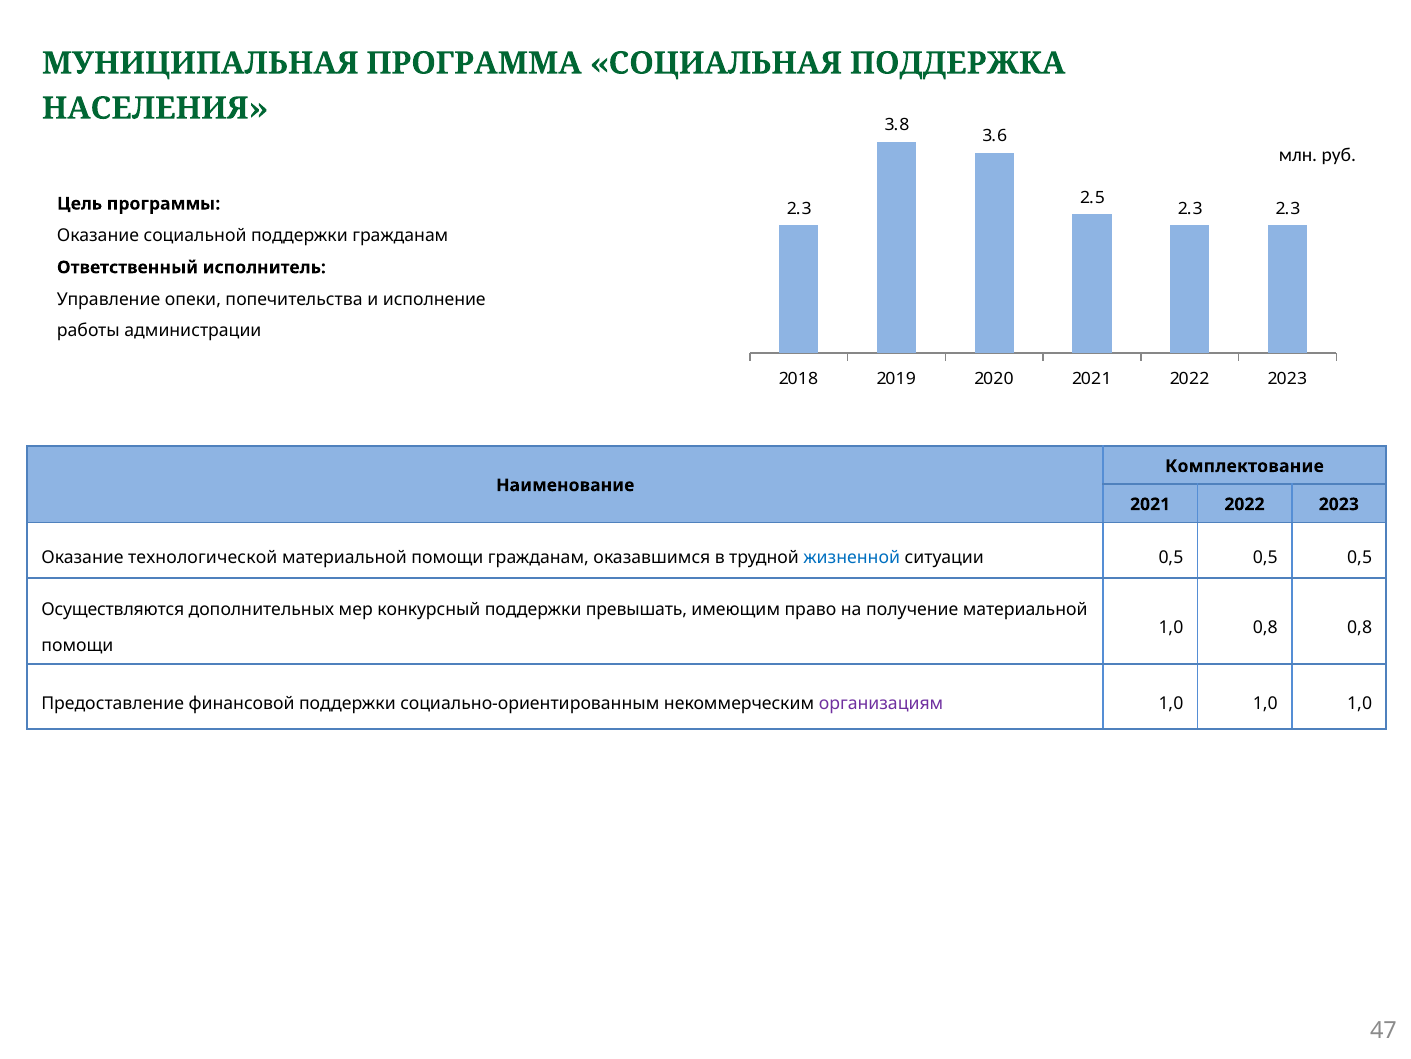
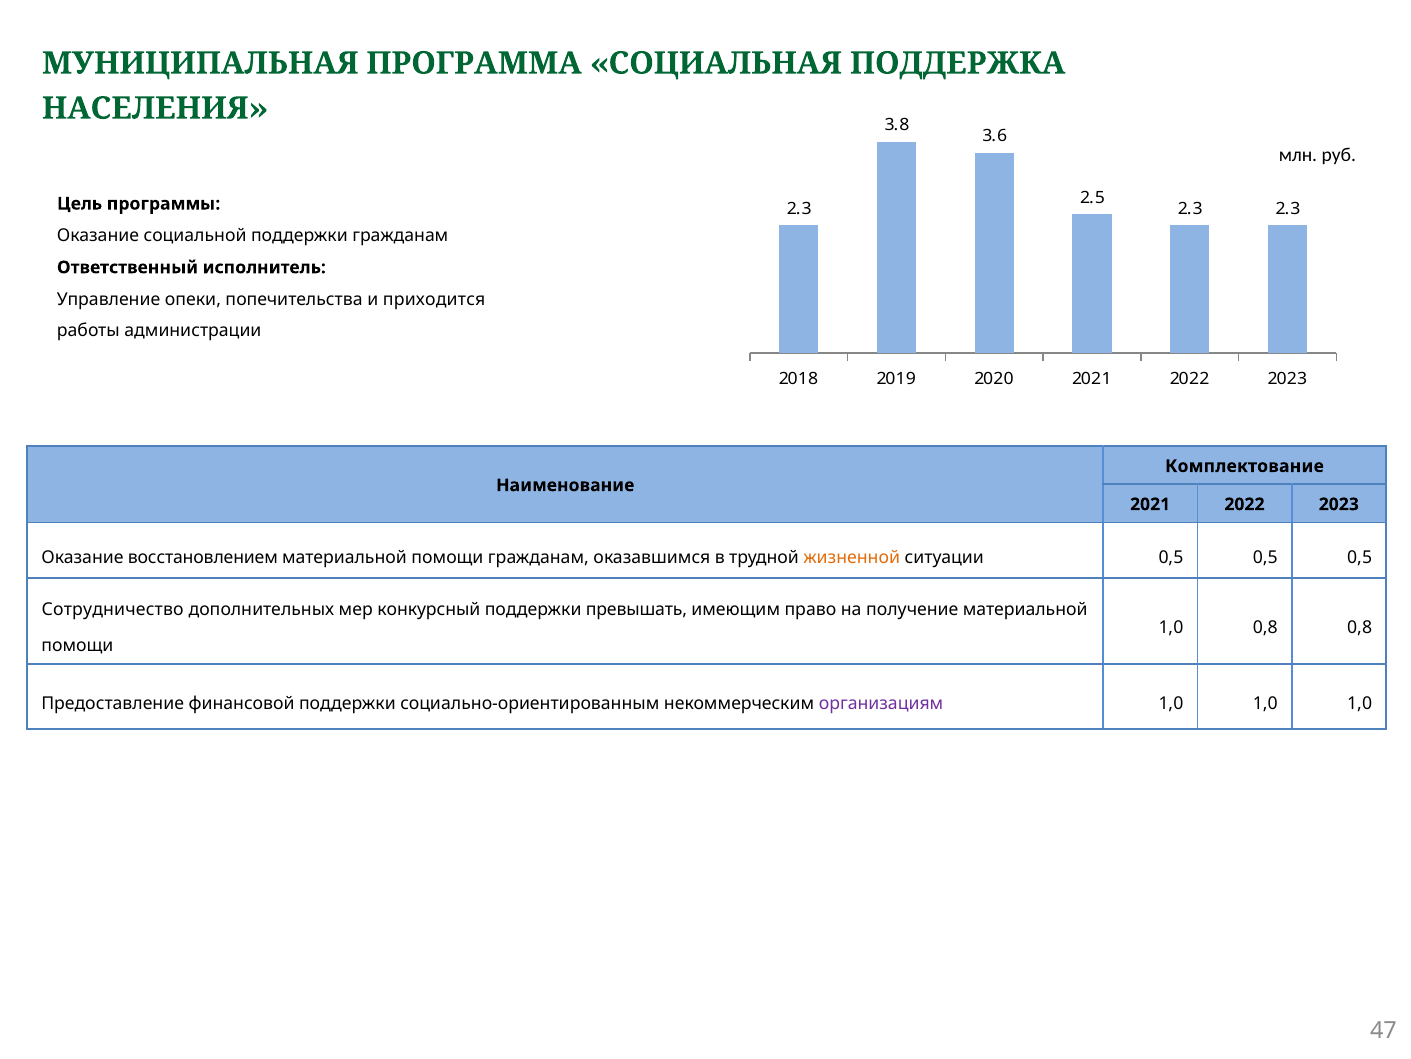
исполнение: исполнение -> приходится
технологической: технологической -> восстановлением
жизненной colour: blue -> orange
Осуществляются: Осуществляются -> Сотрудничество
